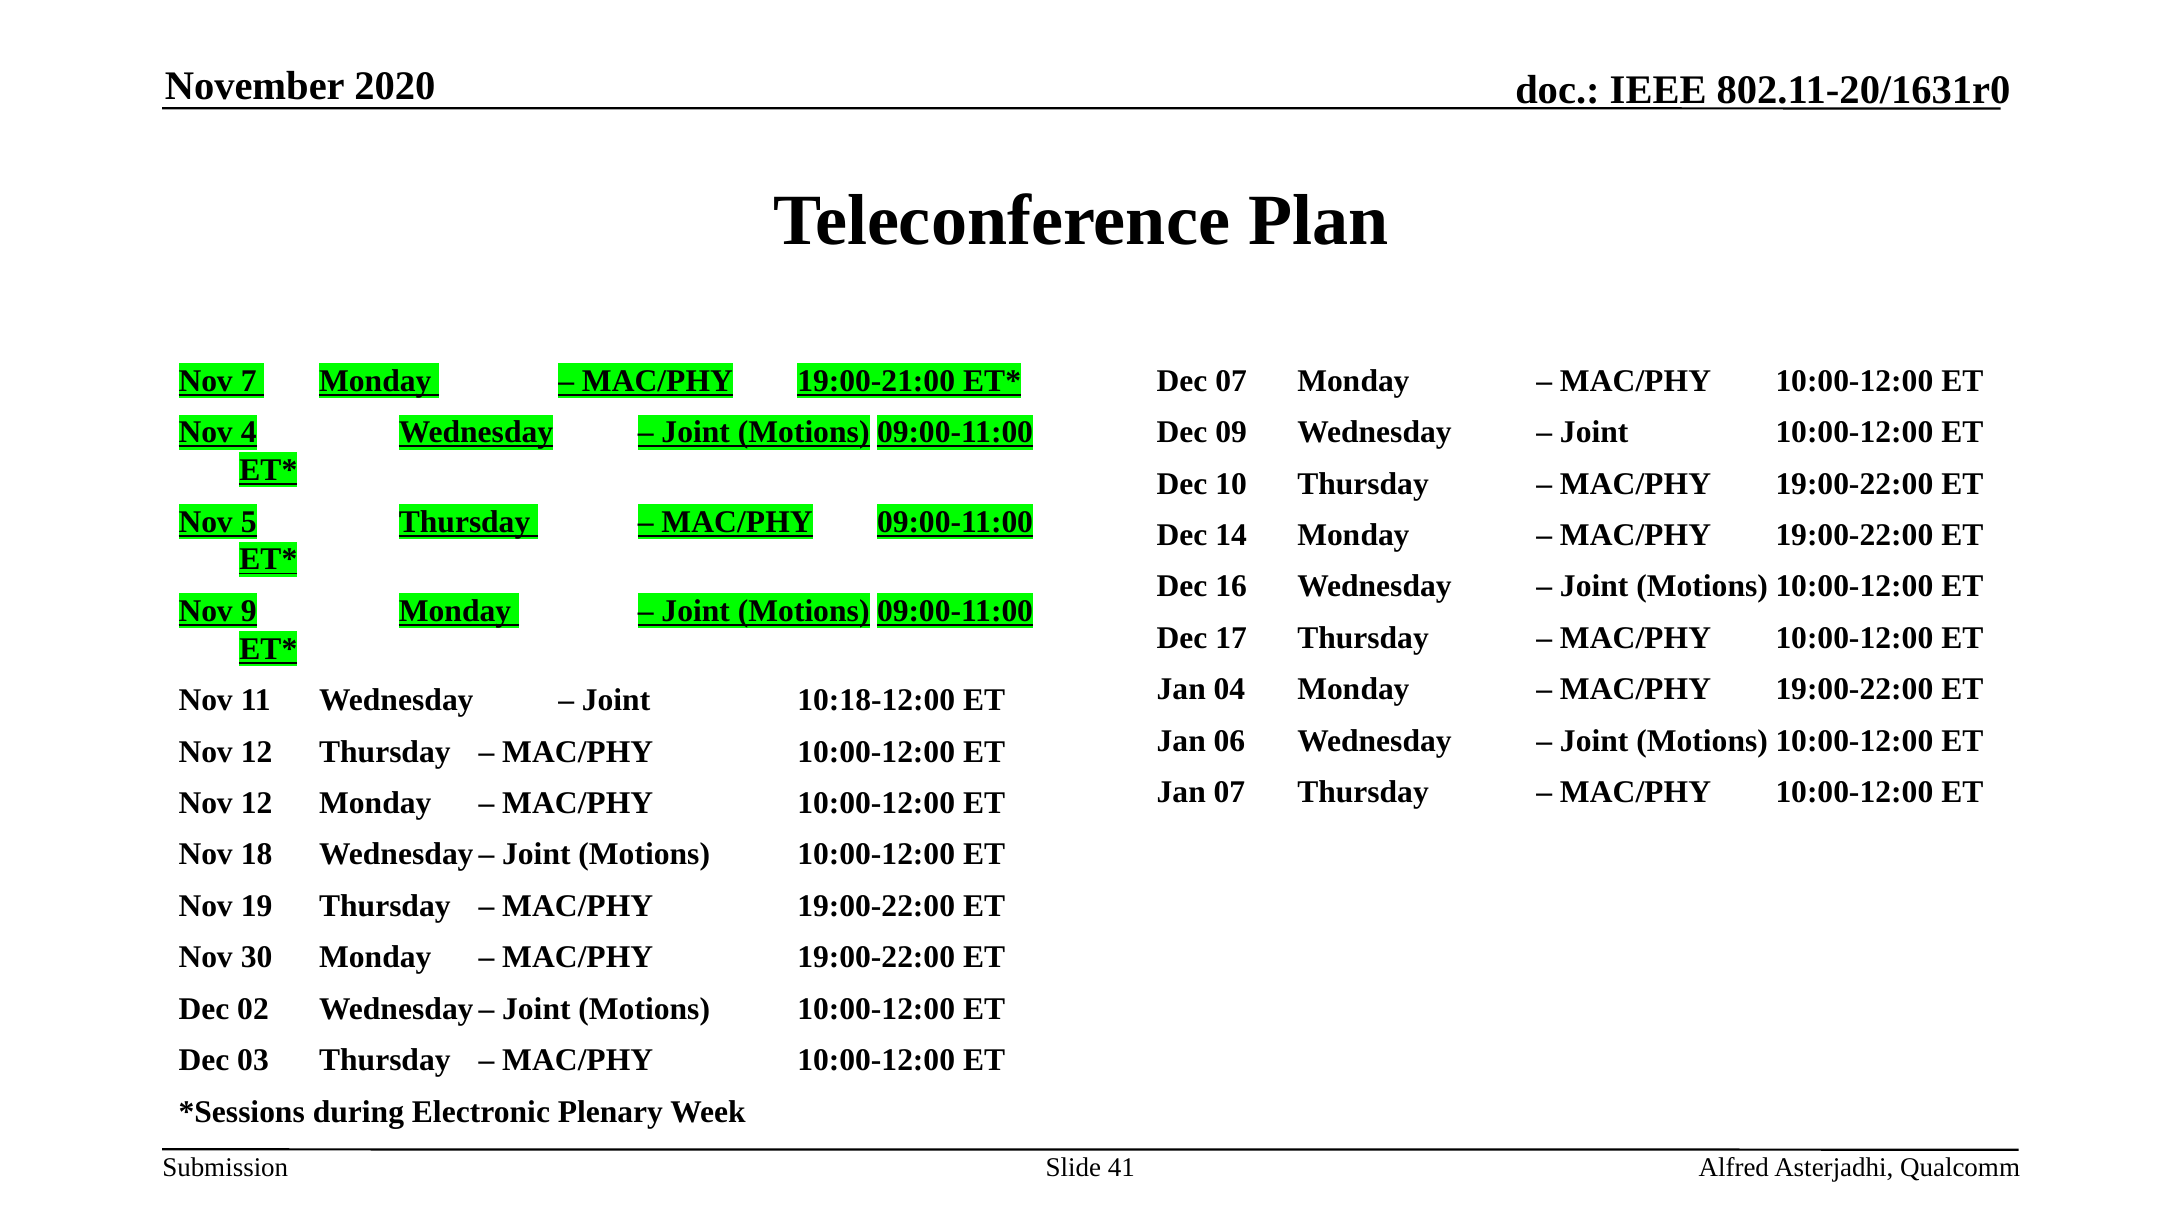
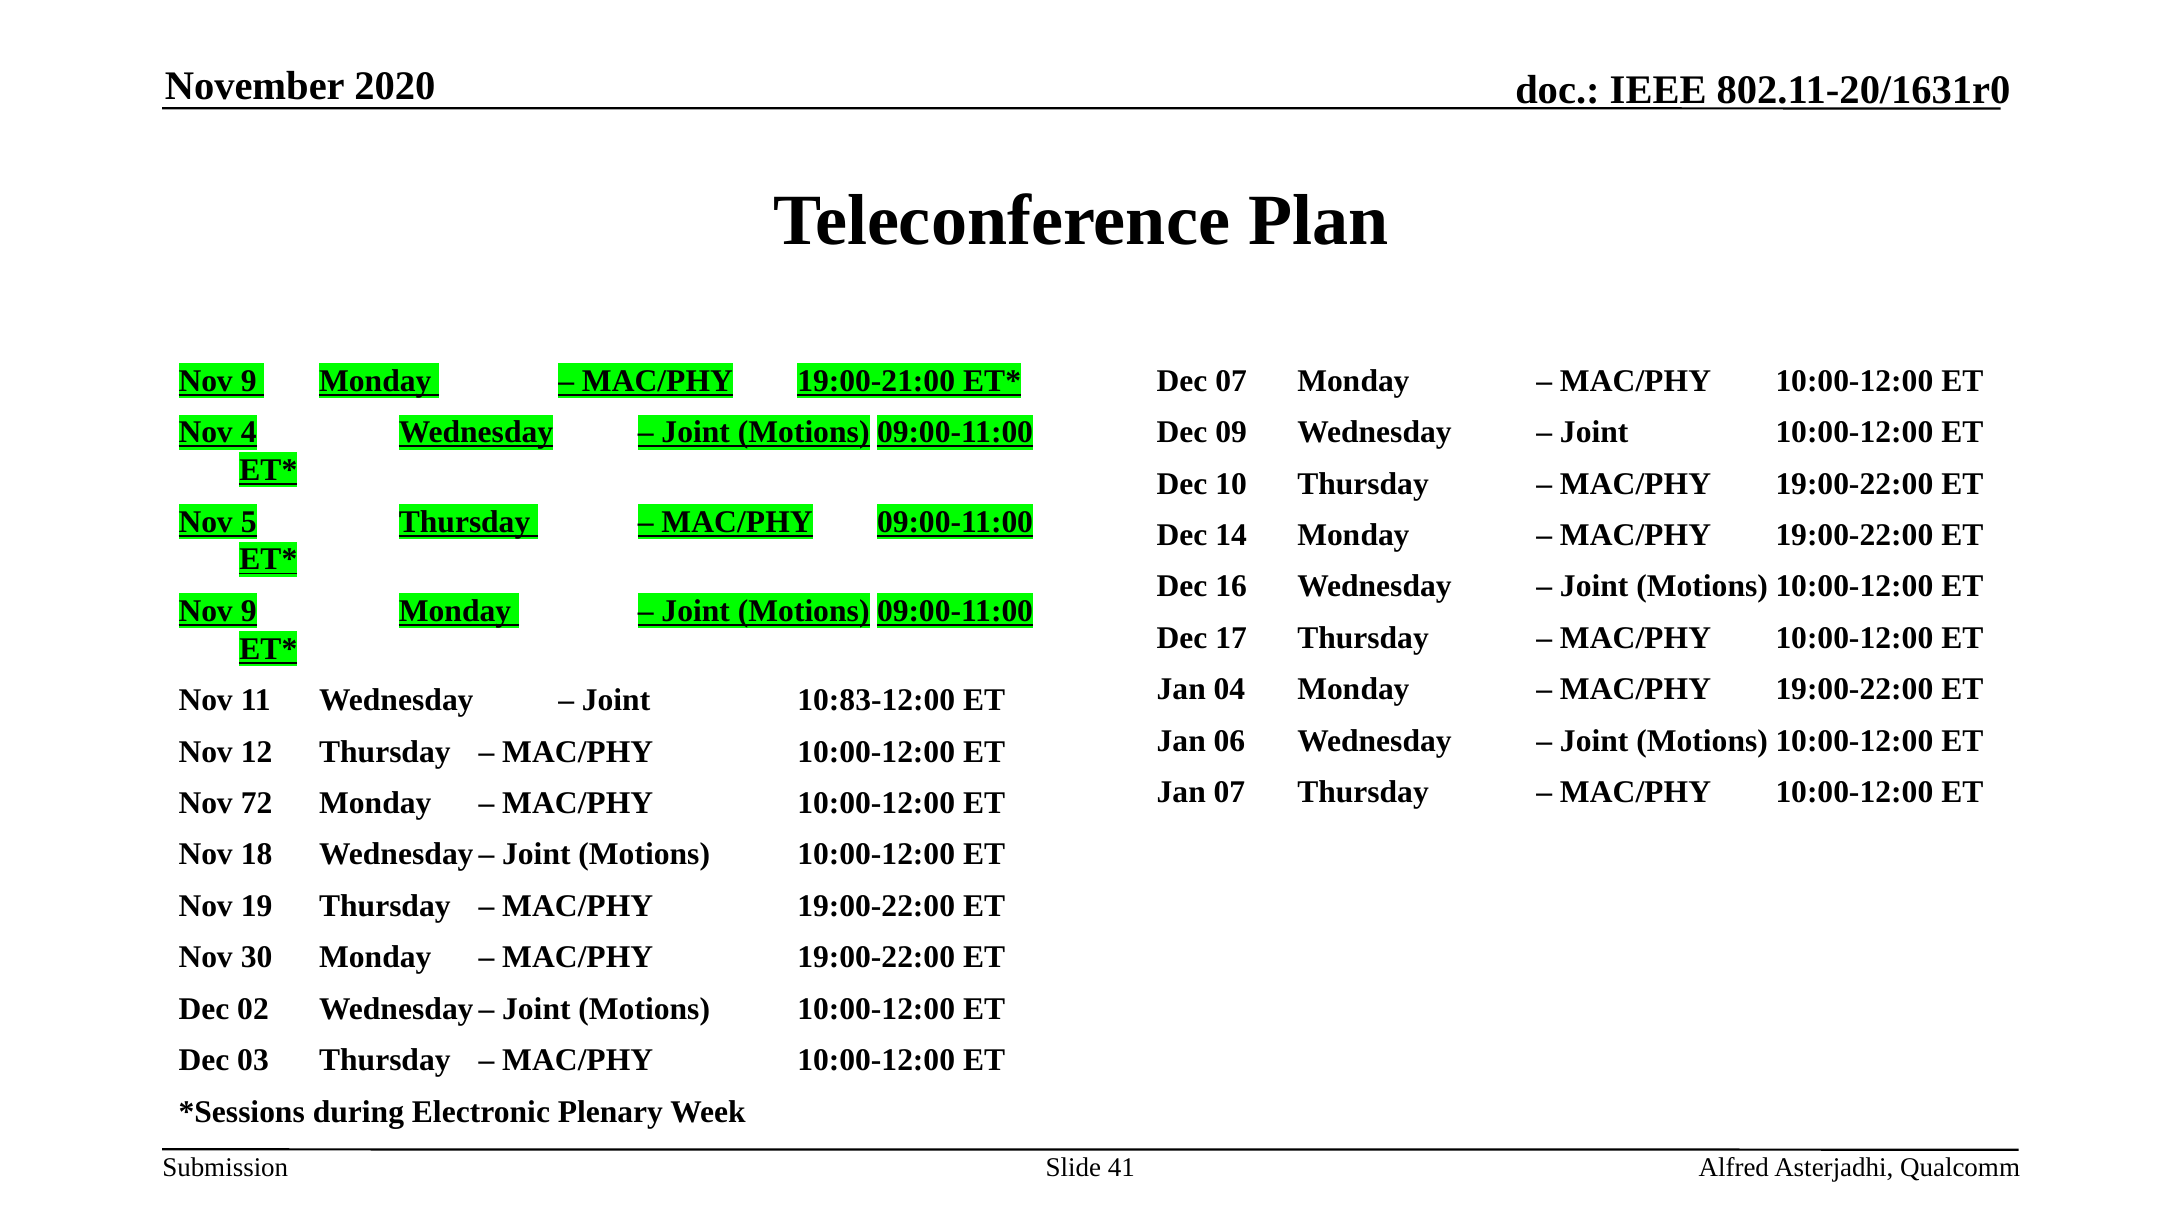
7 at (249, 381): 7 -> 9
10:18-12:00: 10:18-12:00 -> 10:83-12:00
12 at (257, 803): 12 -> 72
